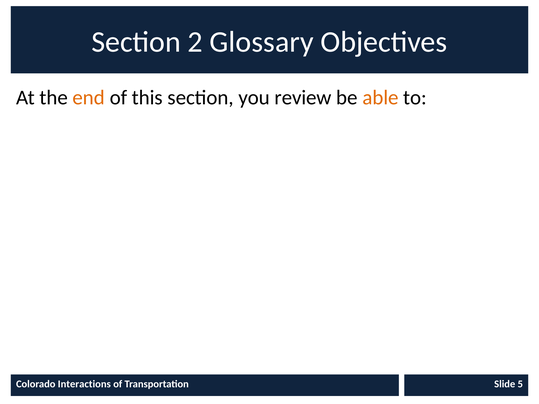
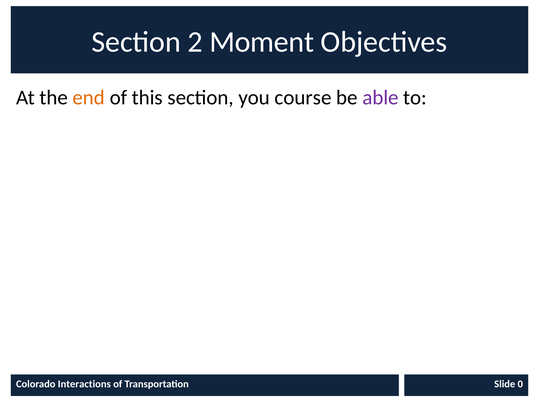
Glossary: Glossary -> Moment
review: review -> course
able colour: orange -> purple
5: 5 -> 0
